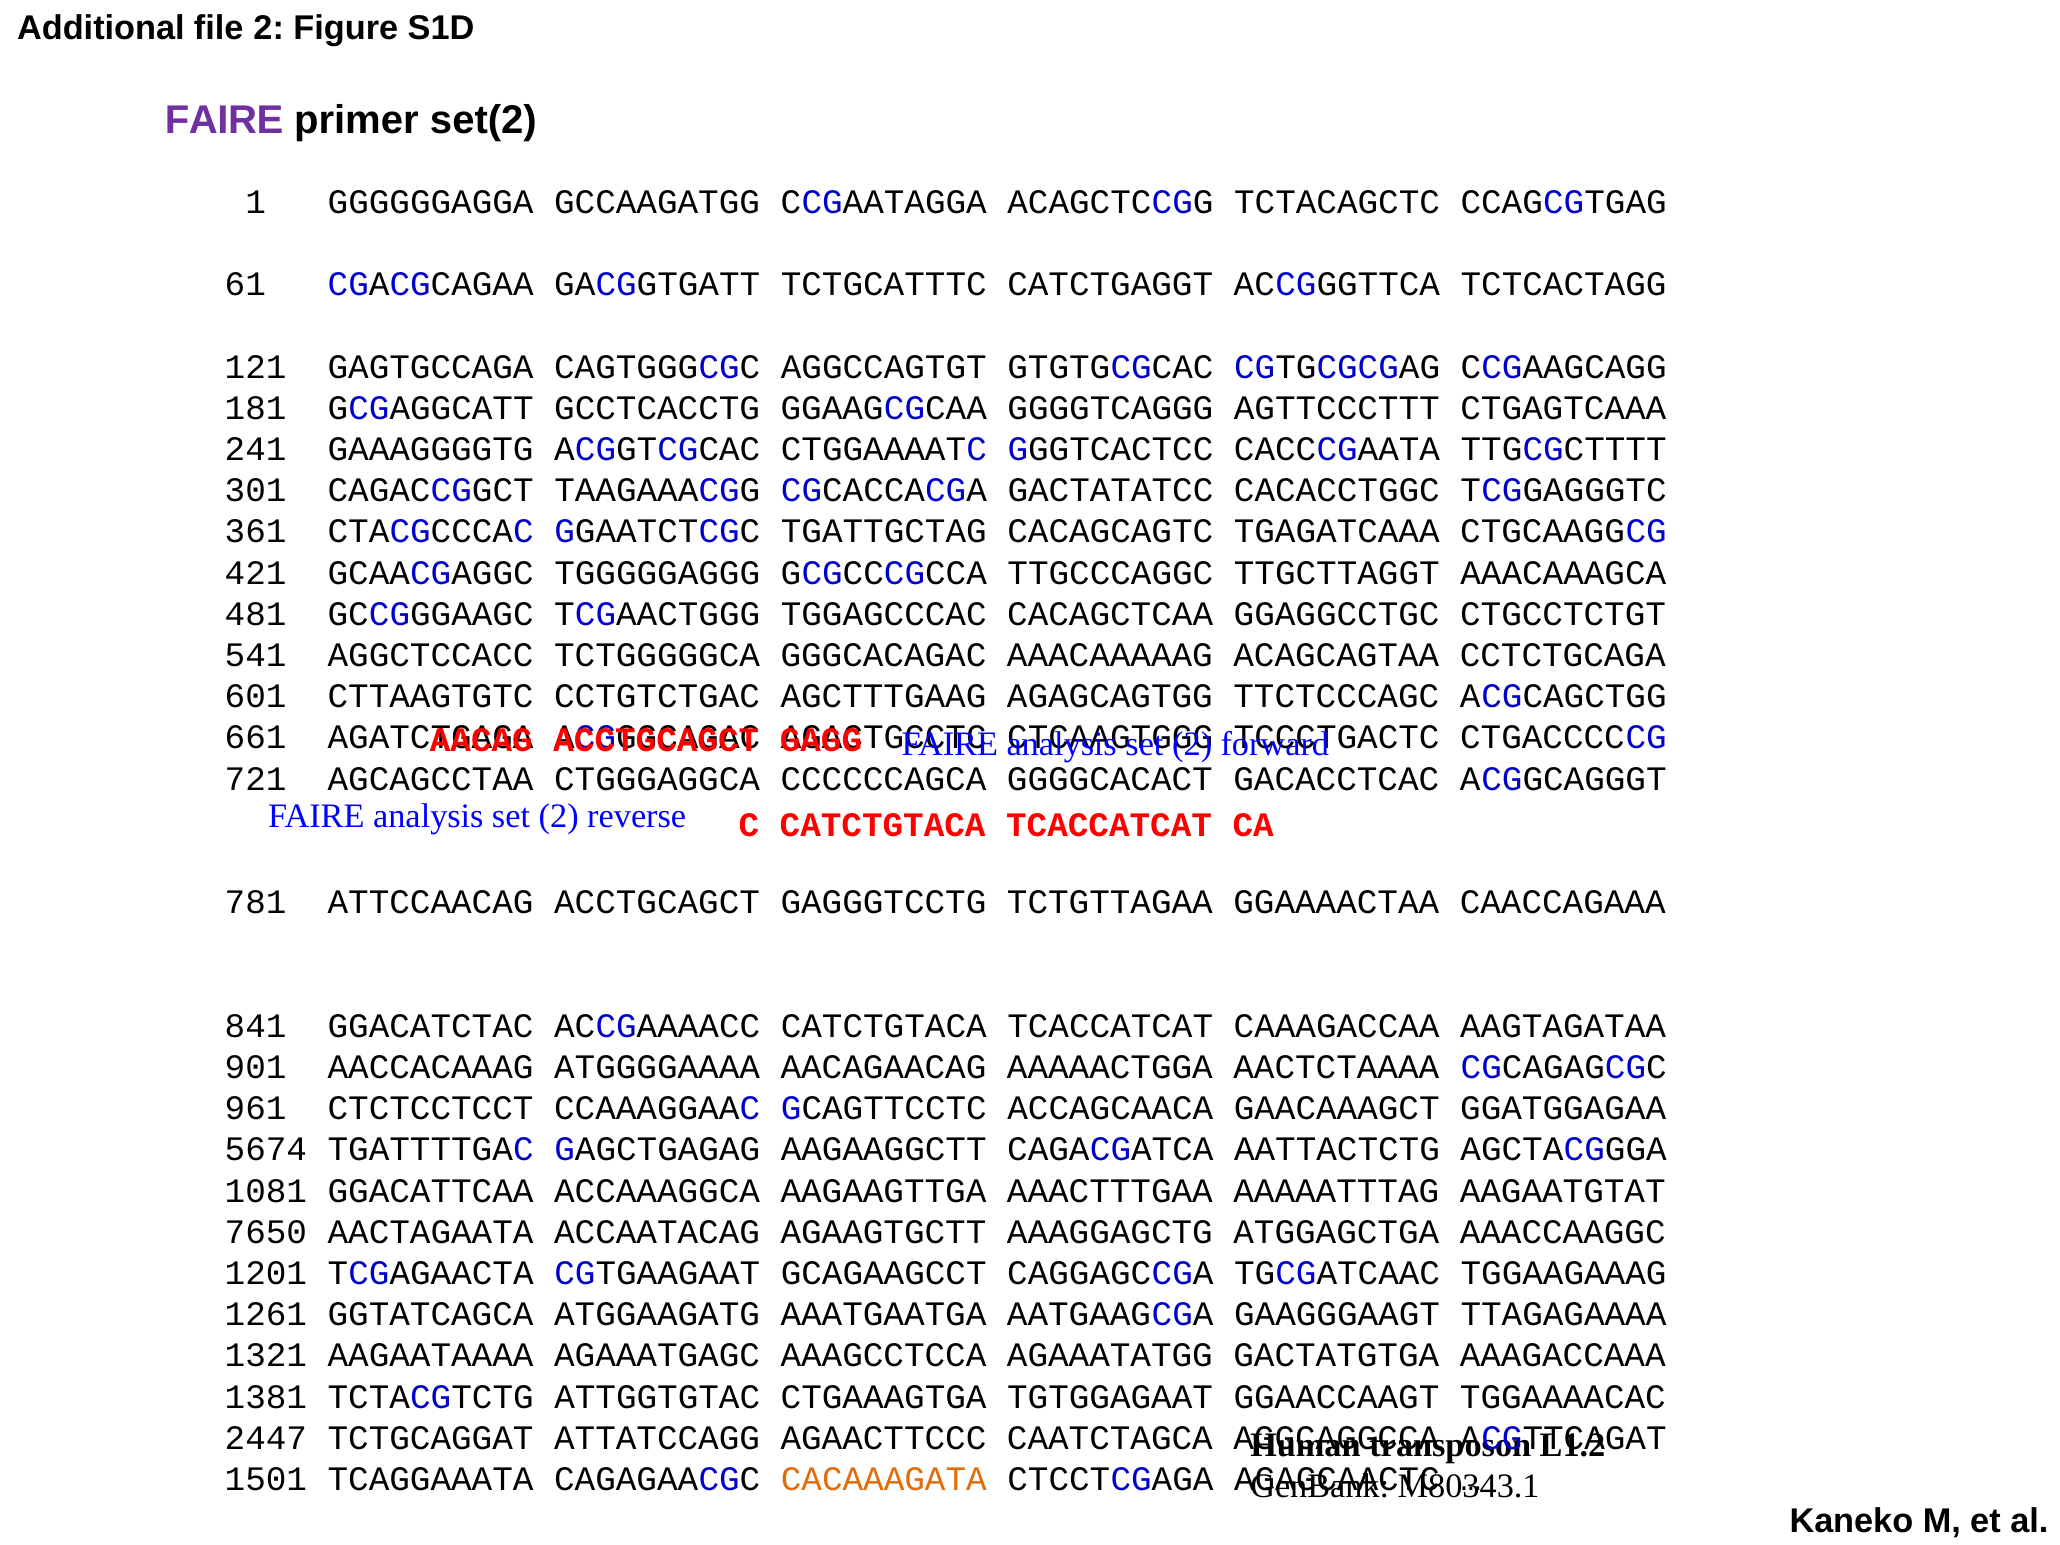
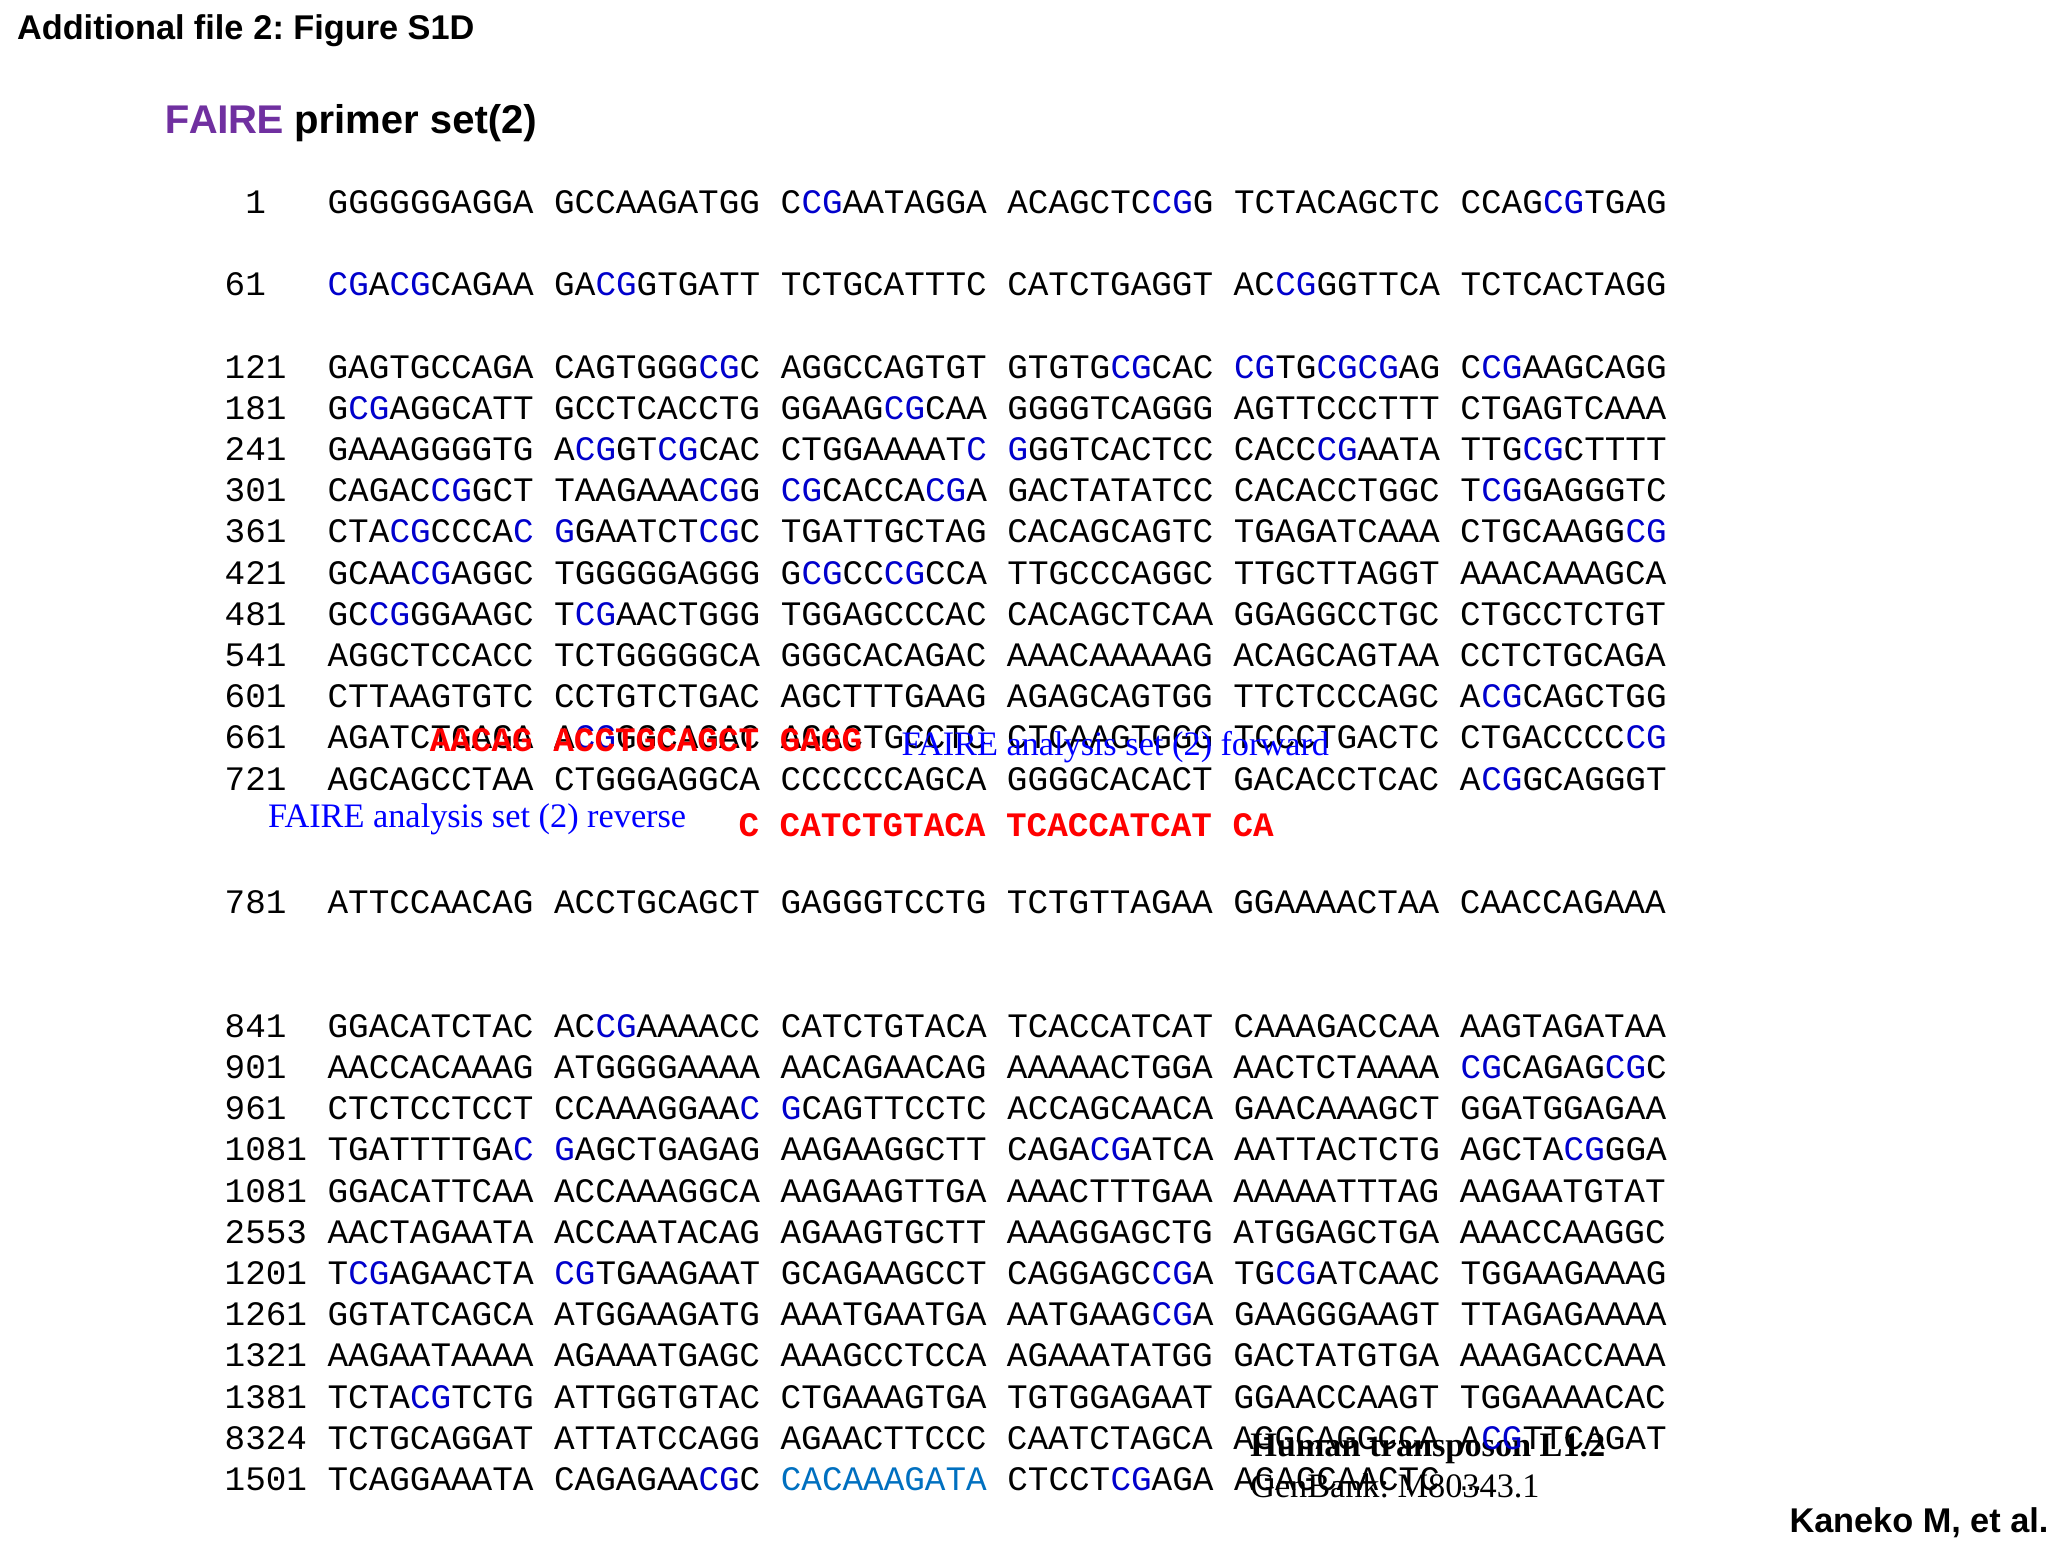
5674 at (266, 1149): 5674 -> 1081
7650: 7650 -> 2553
2447: 2447 -> 8324
CACAAAGATA colour: orange -> blue
